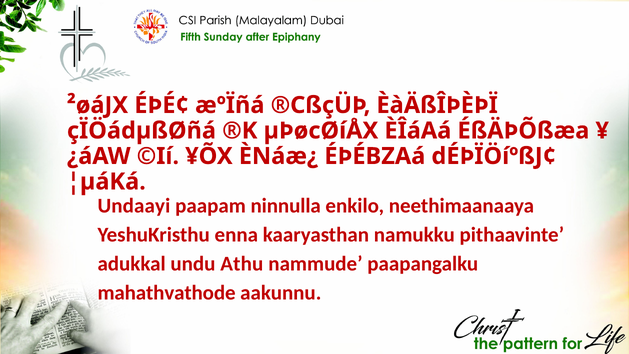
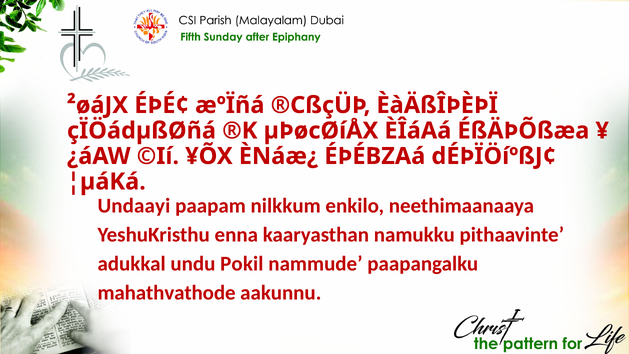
ninnulla: ninnulla -> nilkkum
Athu: Athu -> Pokil
